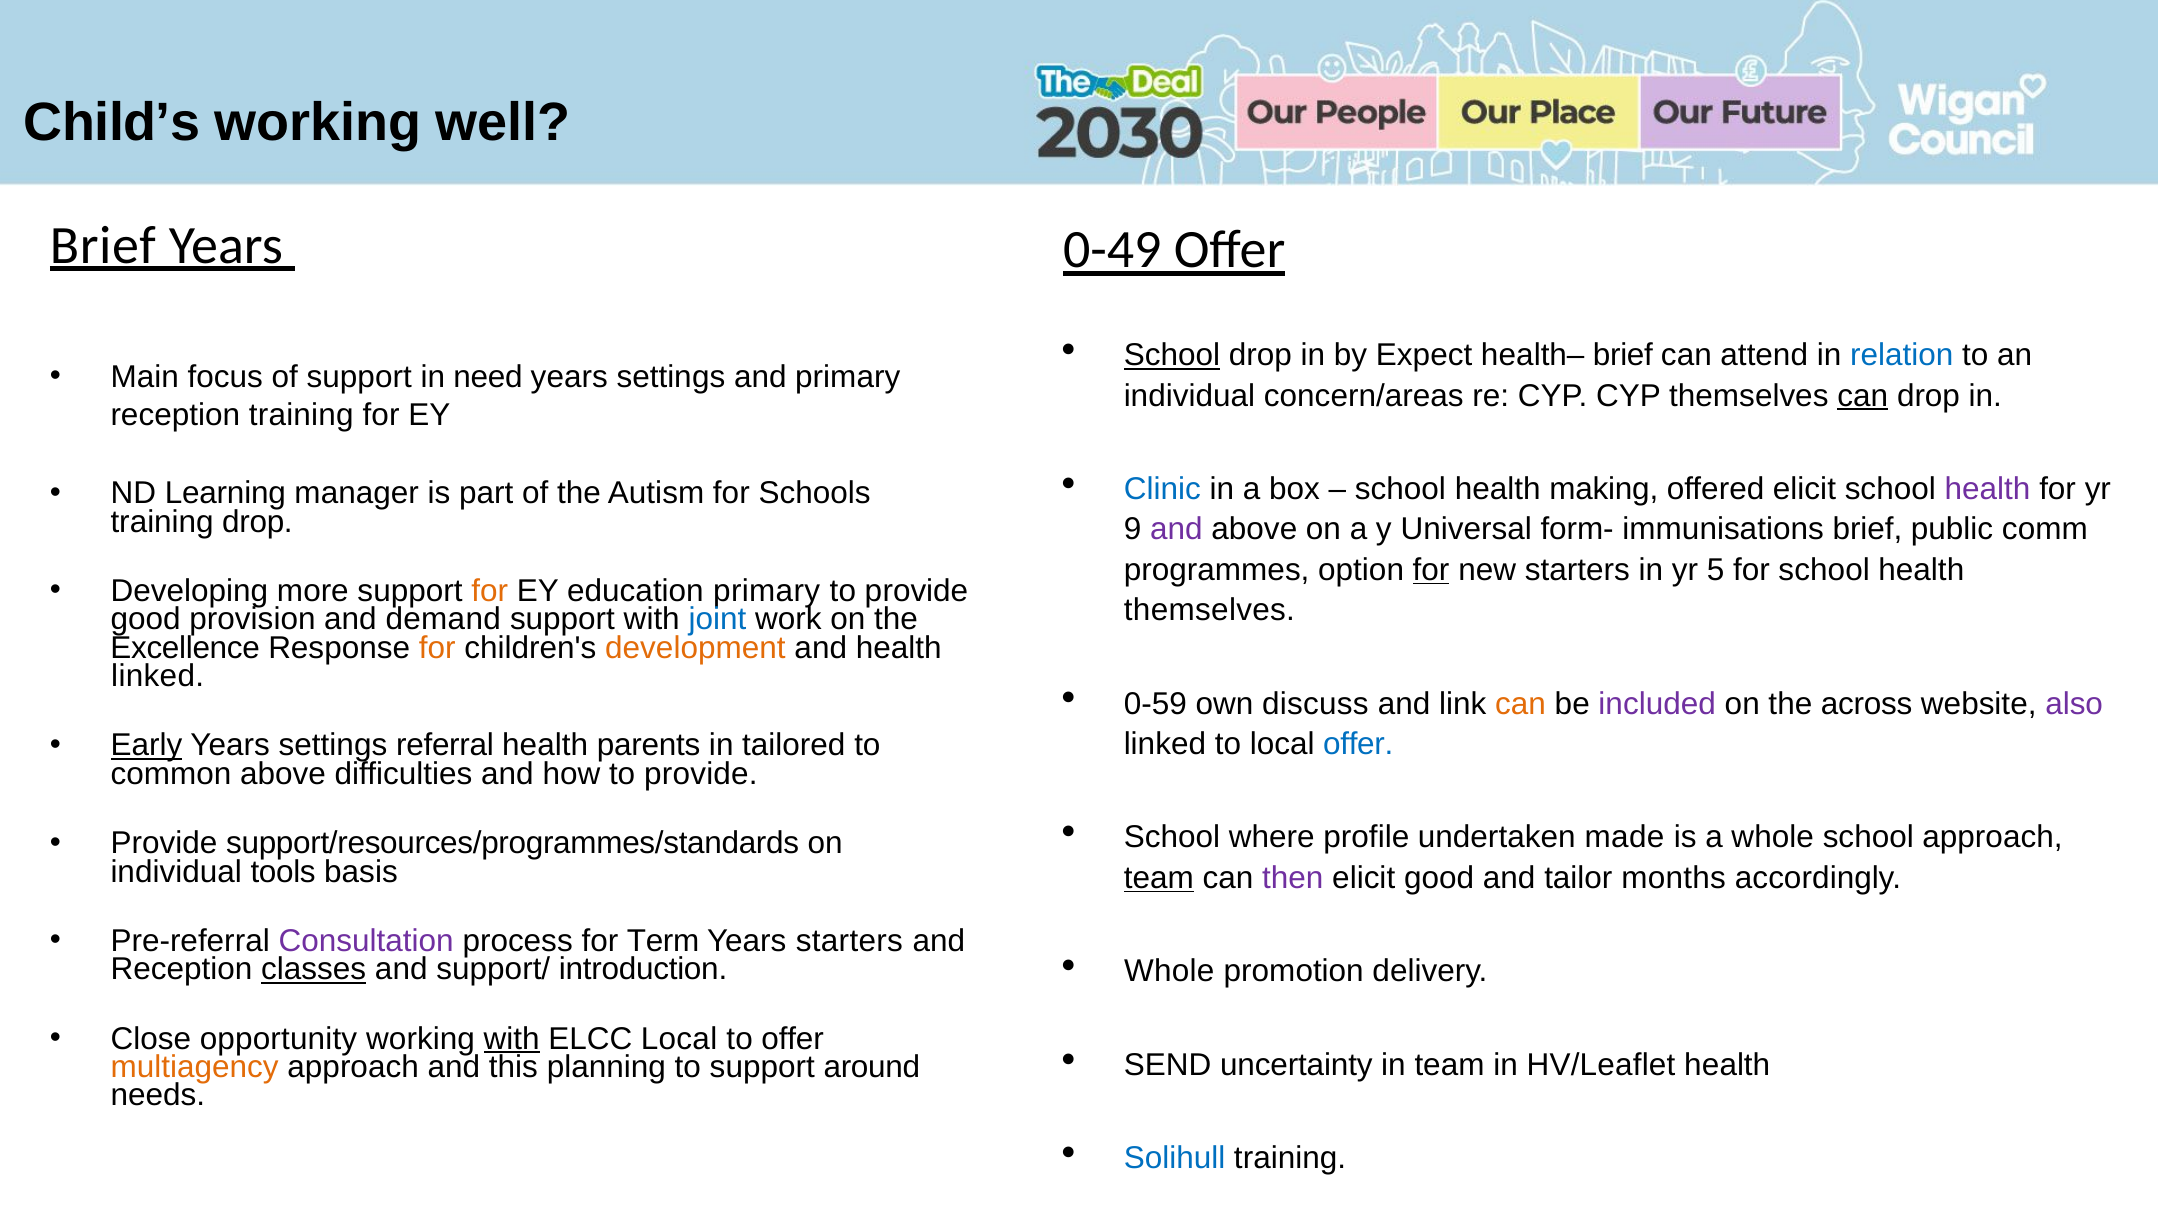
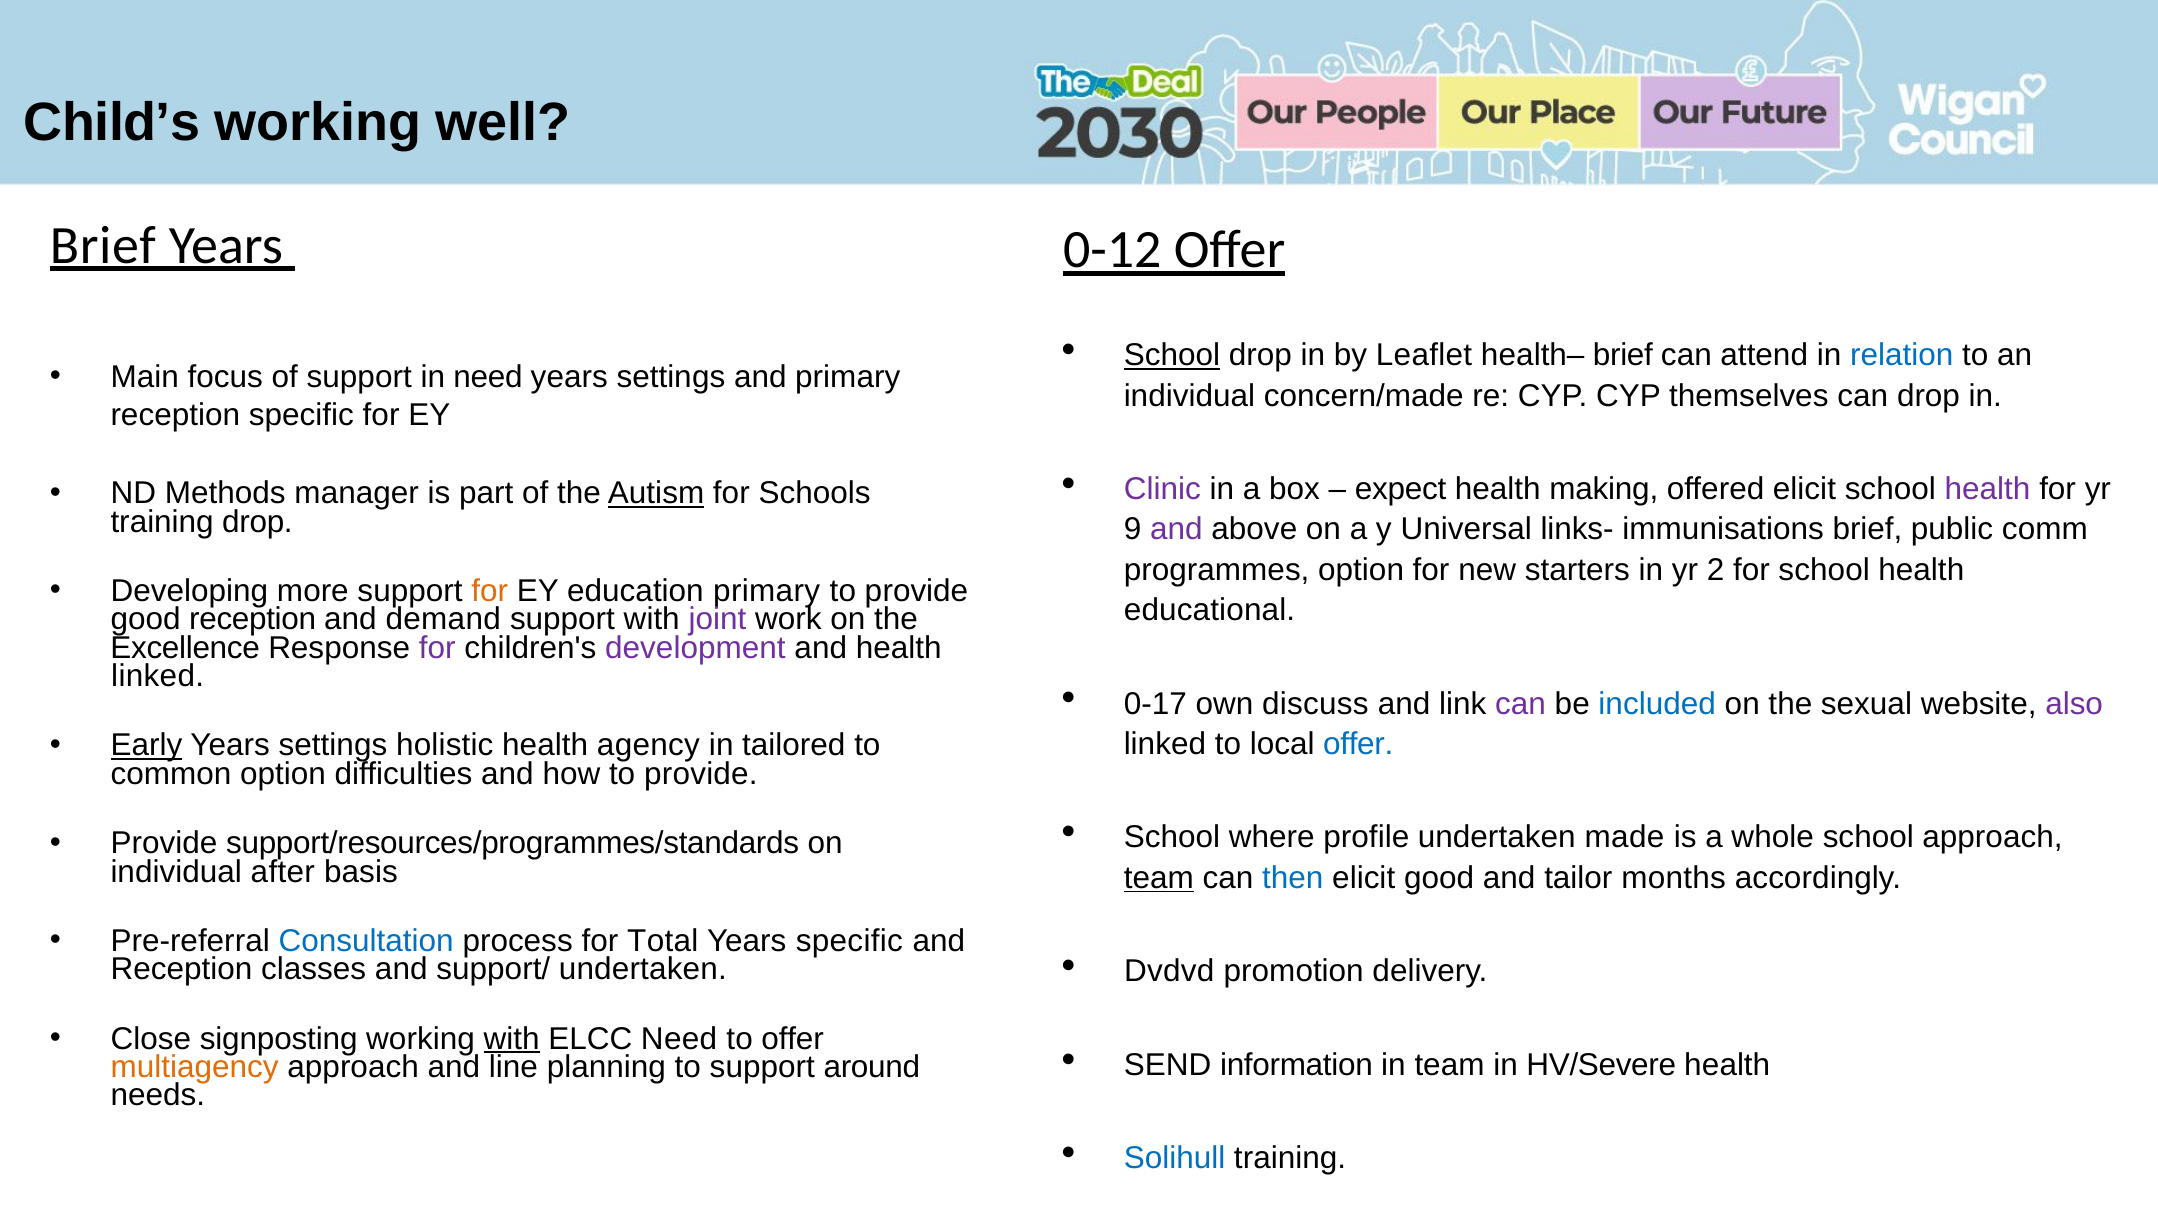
0-49: 0-49 -> 0-12
Expect: Expect -> Leaflet
concern/areas: concern/areas -> concern/made
can at (1863, 396) underline: present -> none
reception training: training -> specific
Clinic colour: blue -> purple
school at (1400, 489): school -> expect
Learning: Learning -> Methods
Autism underline: none -> present
form-: form- -> links-
for at (1431, 570) underline: present -> none
5: 5 -> 2
themselves at (1209, 610): themselves -> educational
good provision: provision -> reception
joint colour: blue -> purple
for at (437, 648) colour: orange -> purple
development colour: orange -> purple
0-59: 0-59 -> 0-17
can at (1520, 704) colour: orange -> purple
included colour: purple -> blue
across: across -> sexual
referral: referral -> holistic
parents: parents -> agency
common above: above -> option
tools: tools -> after
then colour: purple -> blue
Consultation colour: purple -> blue
Term: Term -> Total
Years starters: starters -> specific
classes underline: present -> none
support/ introduction: introduction -> undertaken
Whole at (1169, 971): Whole -> Dvdvd
opportunity: opportunity -> signposting
ELCC Local: Local -> Need
uncertainty: uncertainty -> information
HV/Leaflet: HV/Leaflet -> HV/Severe
this: this -> line
